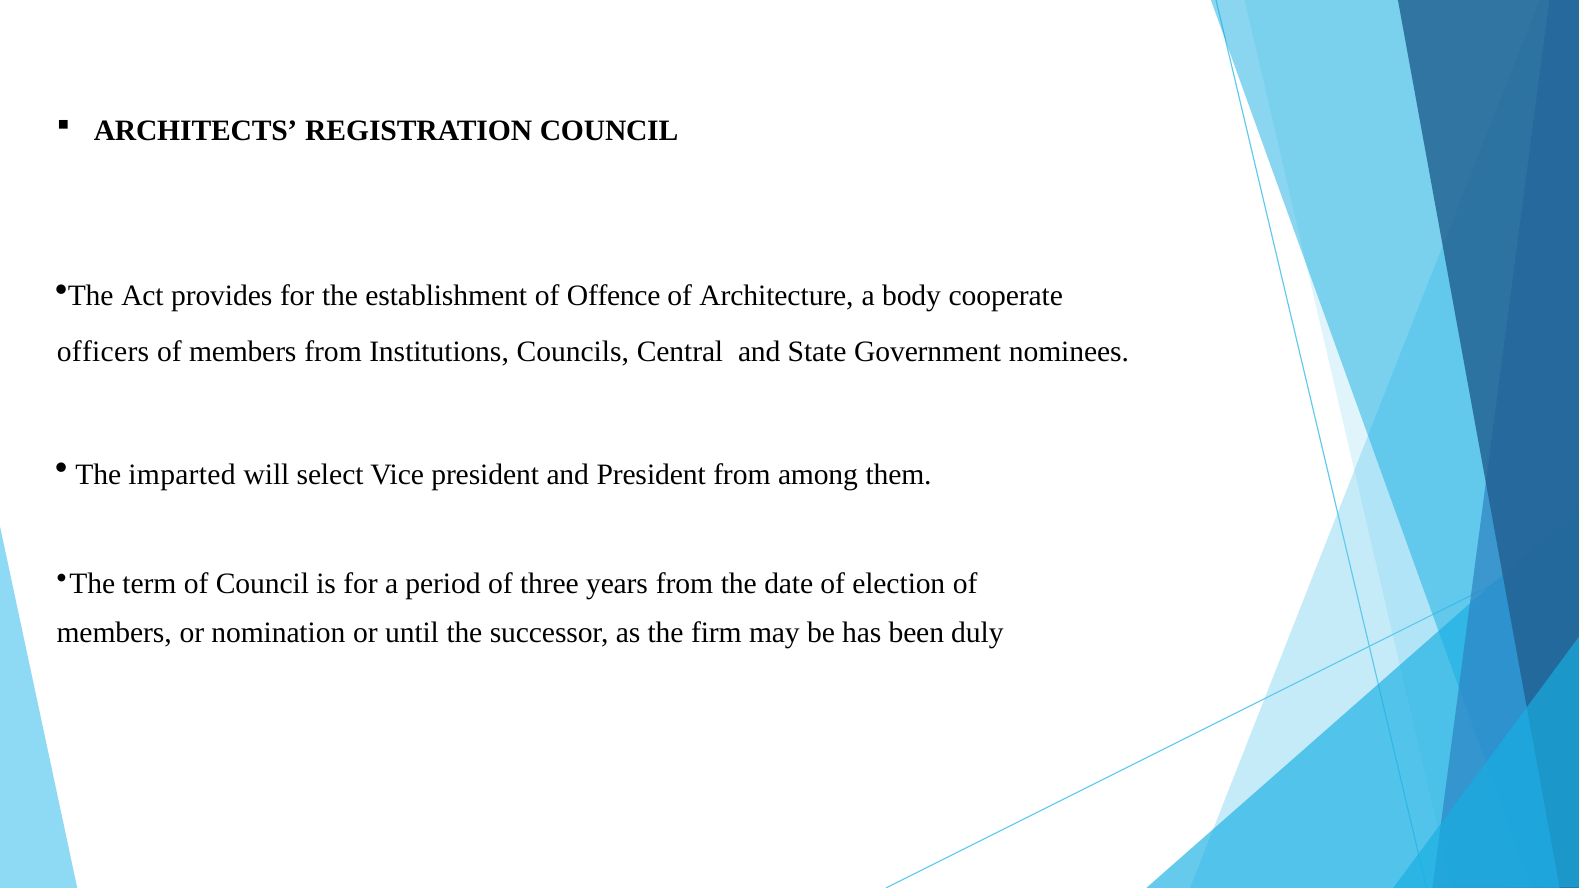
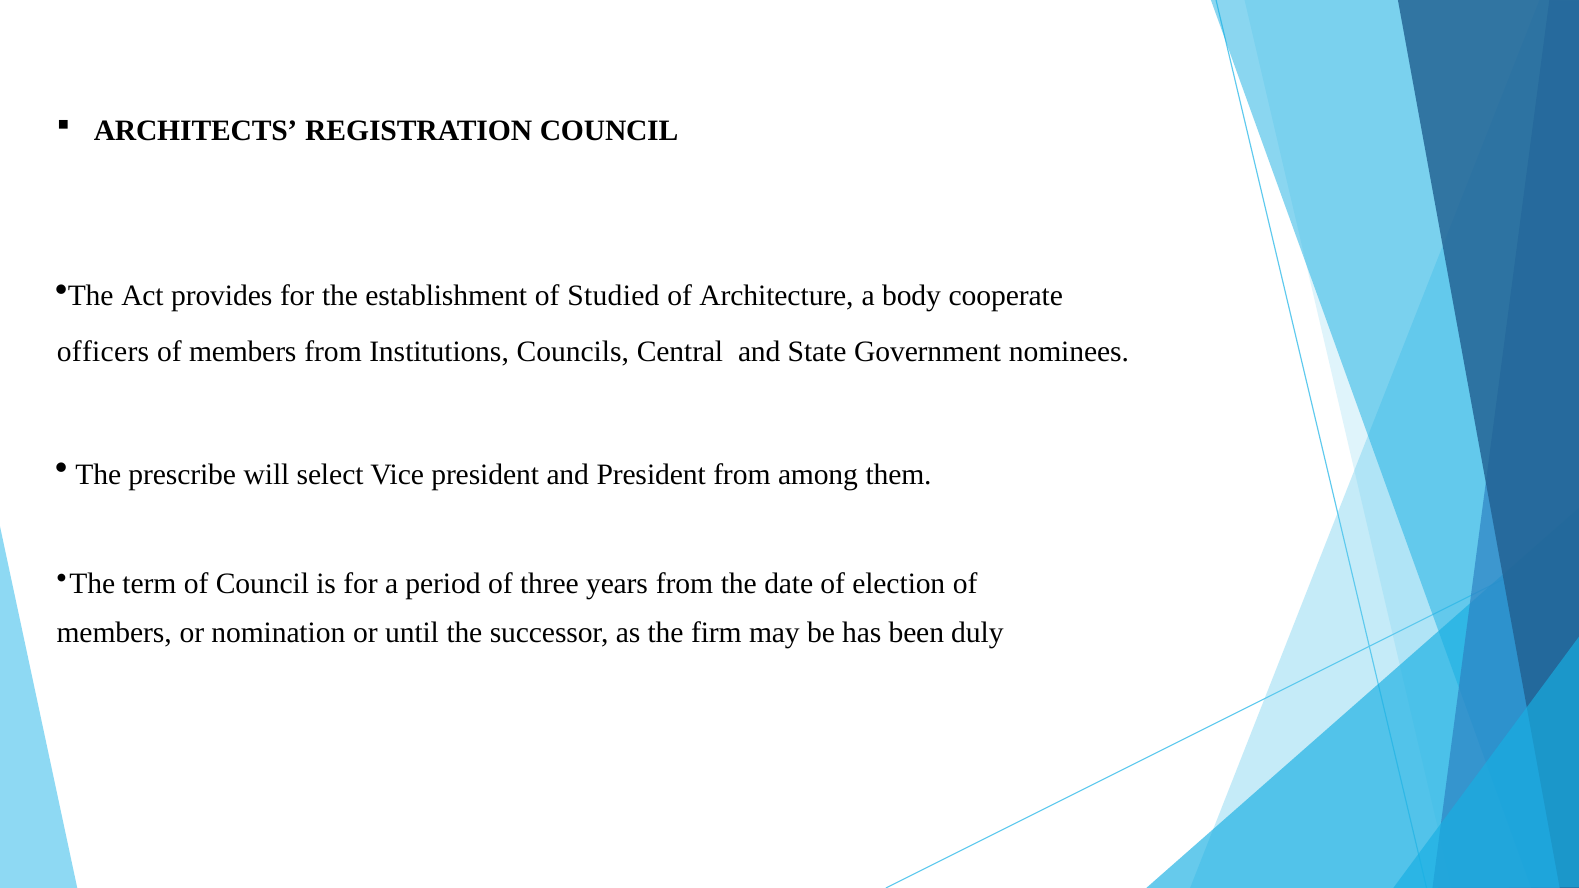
Offence: Offence -> Studied
imparted: imparted -> prescribe
